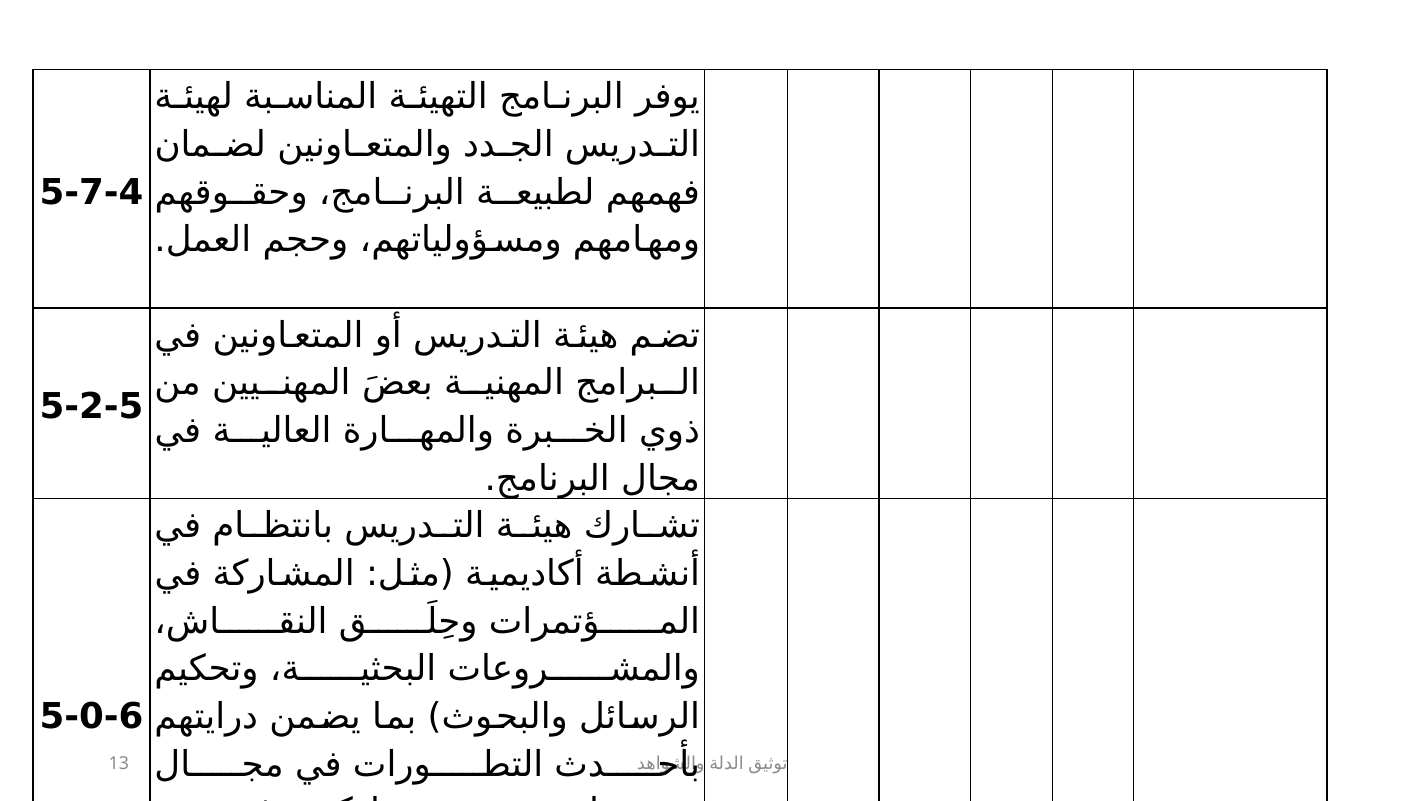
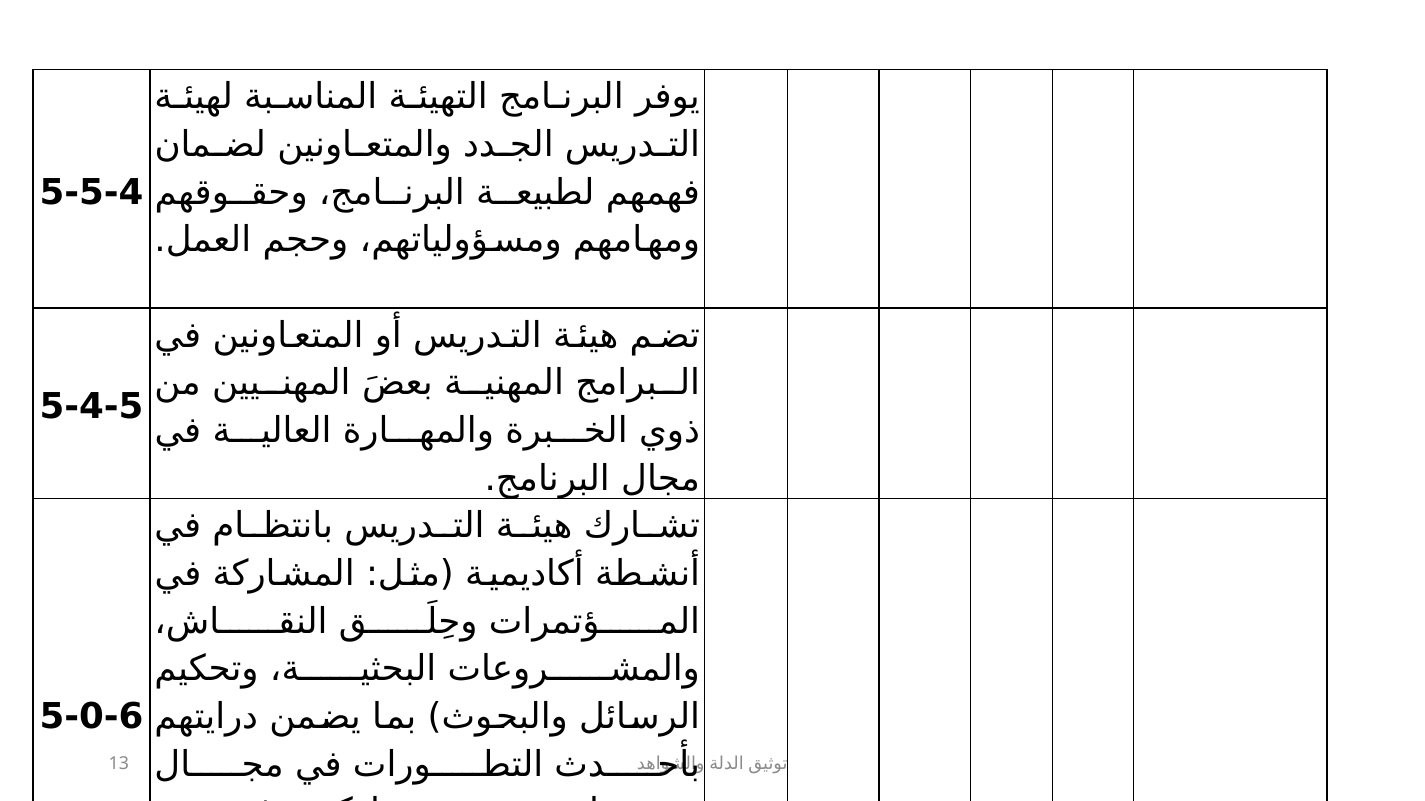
5-7-4: 5-7-4 -> 5-5-4
5-2-5: 5-2-5 -> 5-4-5
